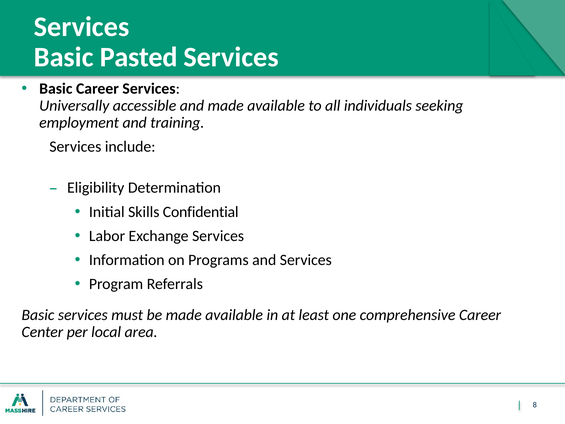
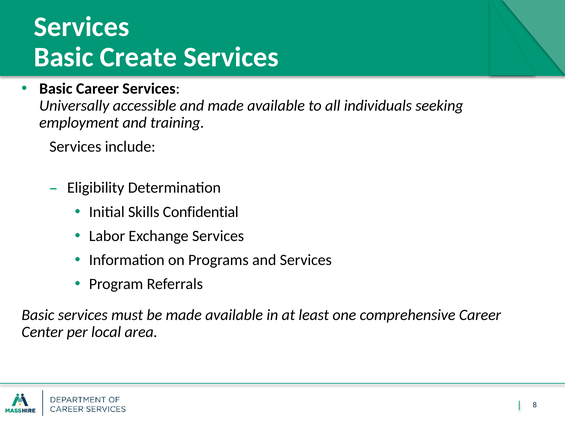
Pasted: Pasted -> Create
